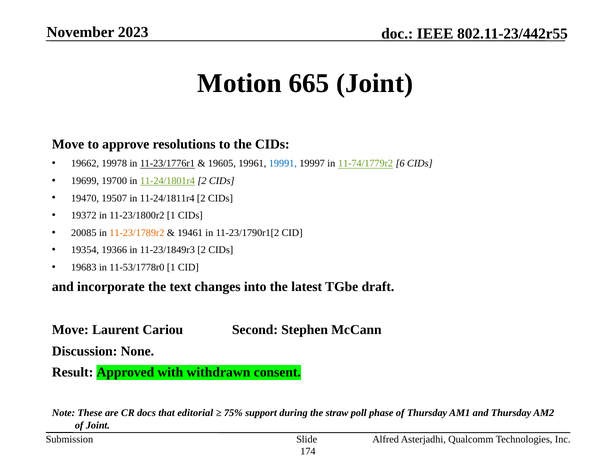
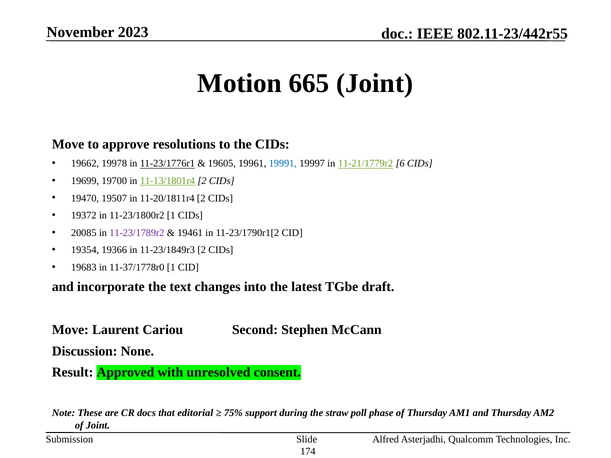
11-74/1779r2: 11-74/1779r2 -> 11-21/1779r2
11-24/1801r4: 11-24/1801r4 -> 11-13/1801r4
11-24/1811r4: 11-24/1811r4 -> 11-20/1811r4
11-23/1789r2 colour: orange -> purple
11-53/1778r0: 11-53/1778r0 -> 11-37/1778r0
withdrawn: withdrawn -> unresolved
